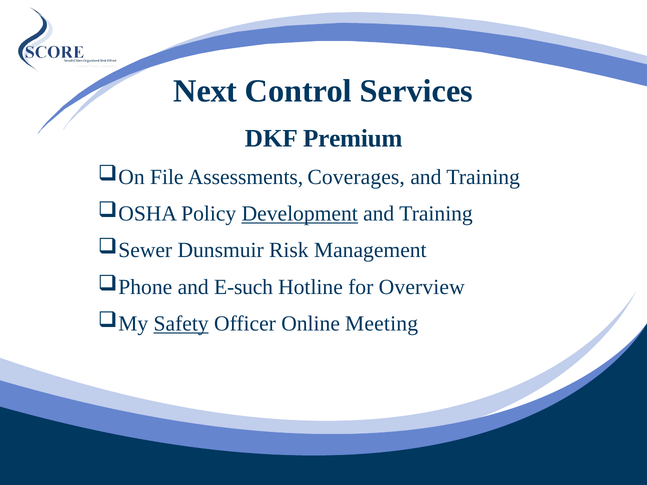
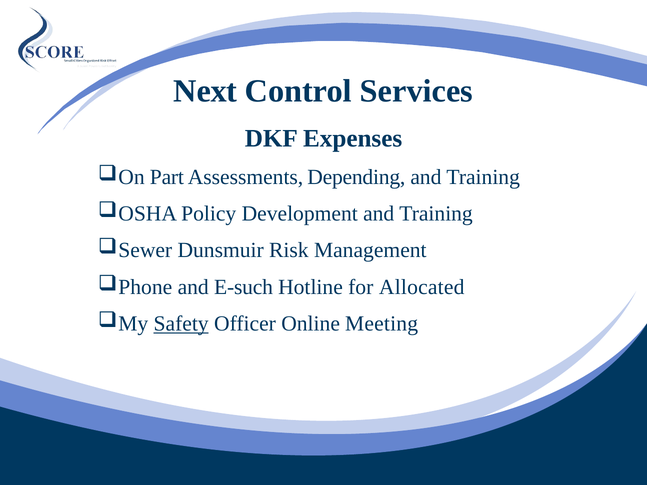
Premium: Premium -> Expenses
File: File -> Part
Coverages: Coverages -> Depending
Development underline: present -> none
Overview: Overview -> Allocated
